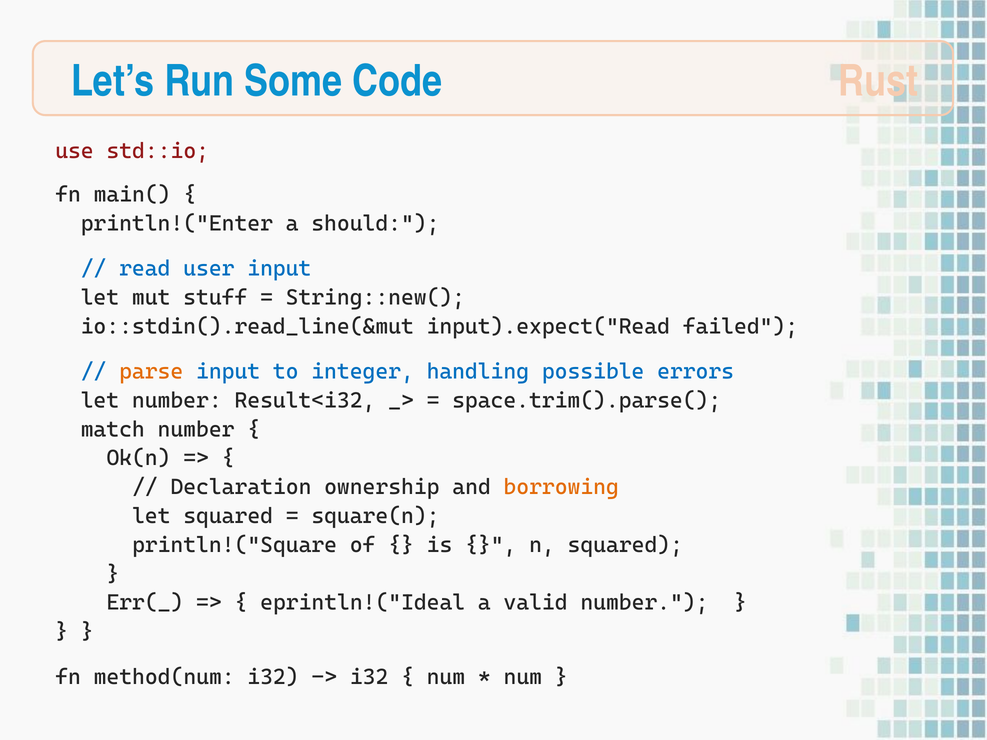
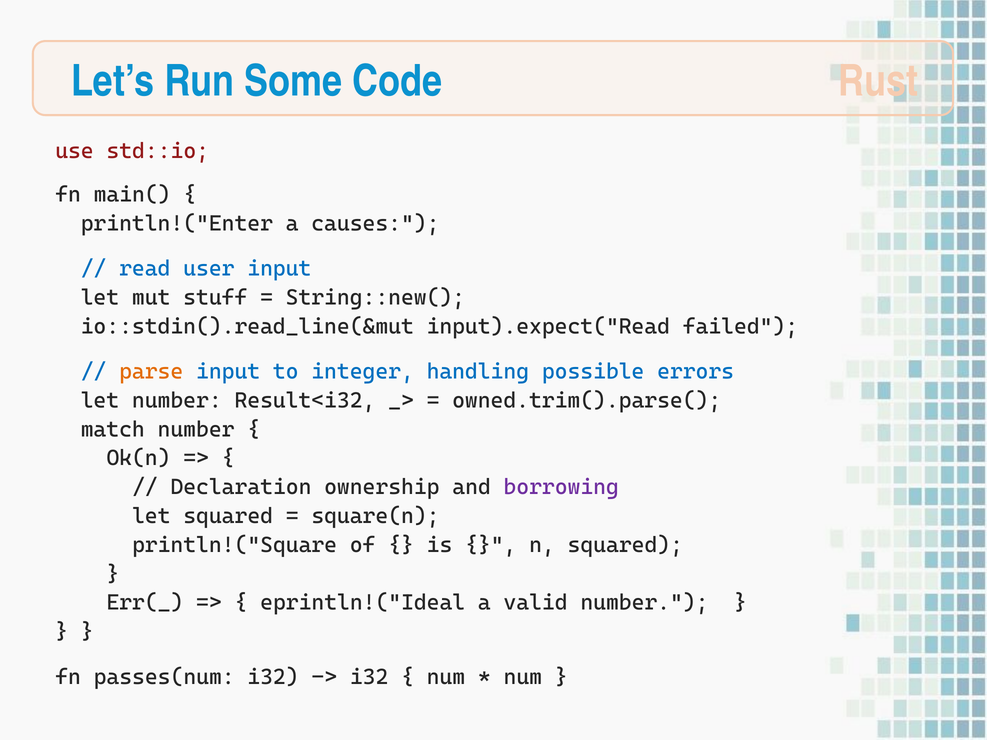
should: should -> causes
space.trim().parse(: space.trim().parse( -> owned.trim().parse(
borrowing colour: orange -> purple
method(num: method(num -> passes(num
